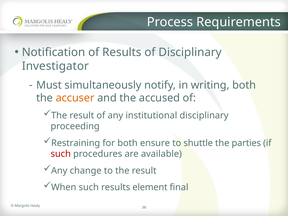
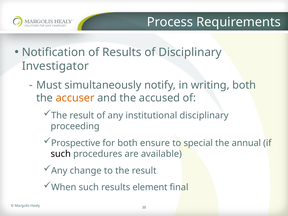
Restraining: Restraining -> Prospective
shuttle: shuttle -> special
parties: parties -> annual
such at (61, 154) colour: red -> black
